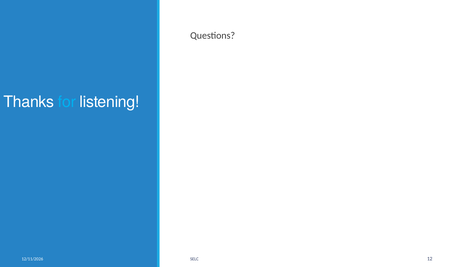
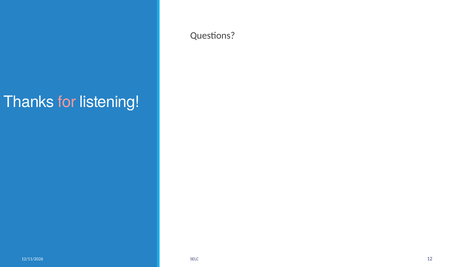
for colour: light blue -> pink
